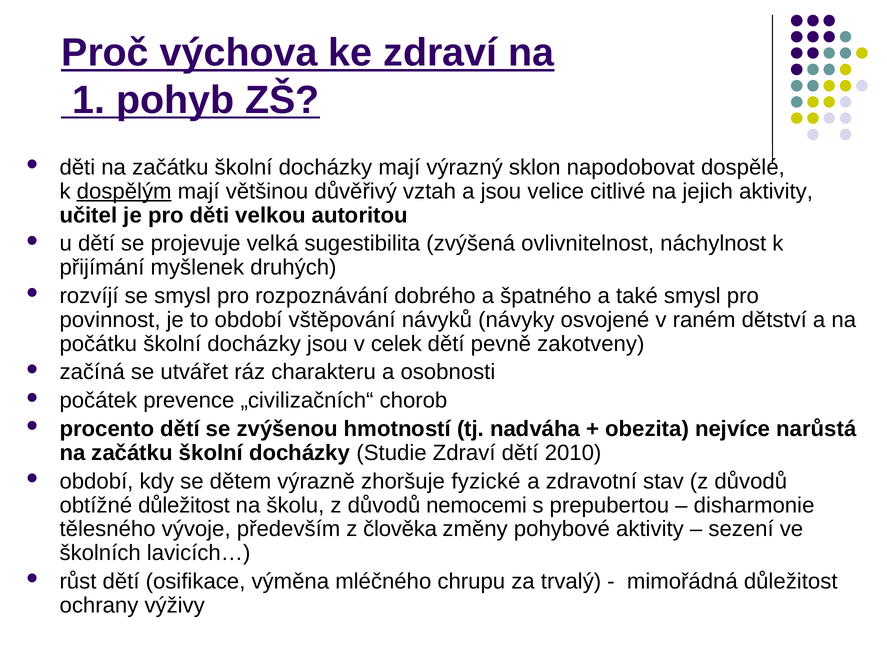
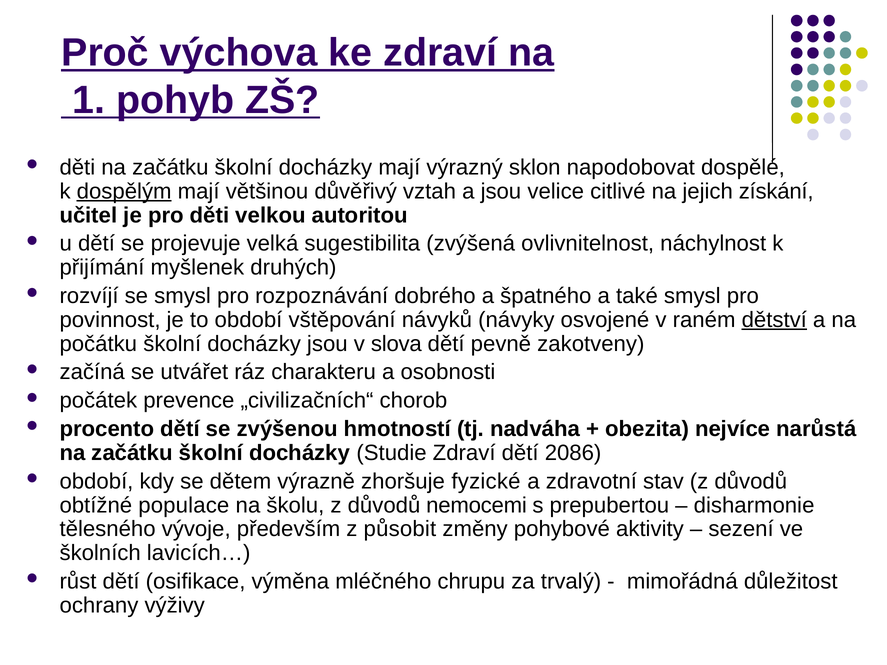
jejich aktivity: aktivity -> získání
dětství underline: none -> present
celek: celek -> slova
2010: 2010 -> 2086
obtížné důležitost: důležitost -> populace
člověka: člověka -> působit
